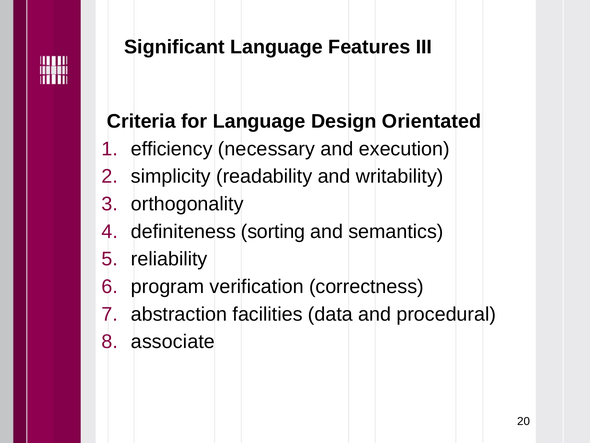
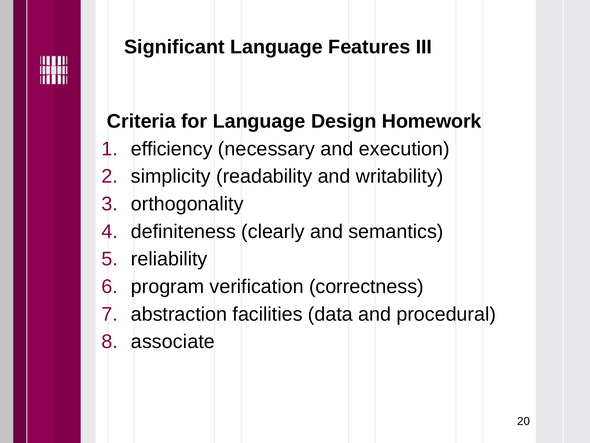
Orientated: Orientated -> Homework
sorting: sorting -> clearly
